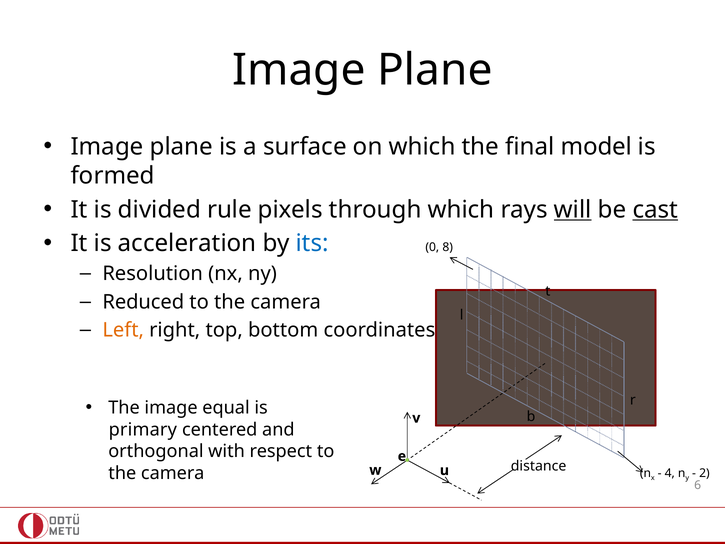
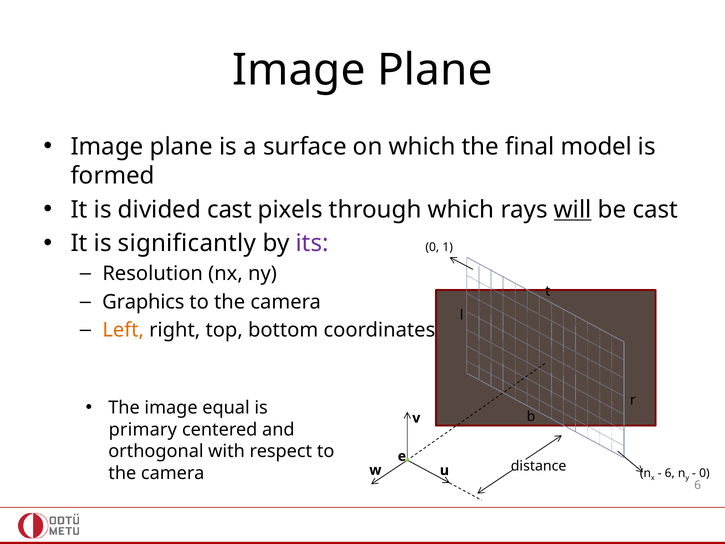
divided rule: rule -> cast
cast at (655, 210) underline: present -> none
acceleration: acceleration -> significantly
its colour: blue -> purple
8: 8 -> 1
Reduced: Reduced -> Graphics
4 at (670, 473): 4 -> 6
2 at (704, 473): 2 -> 0
